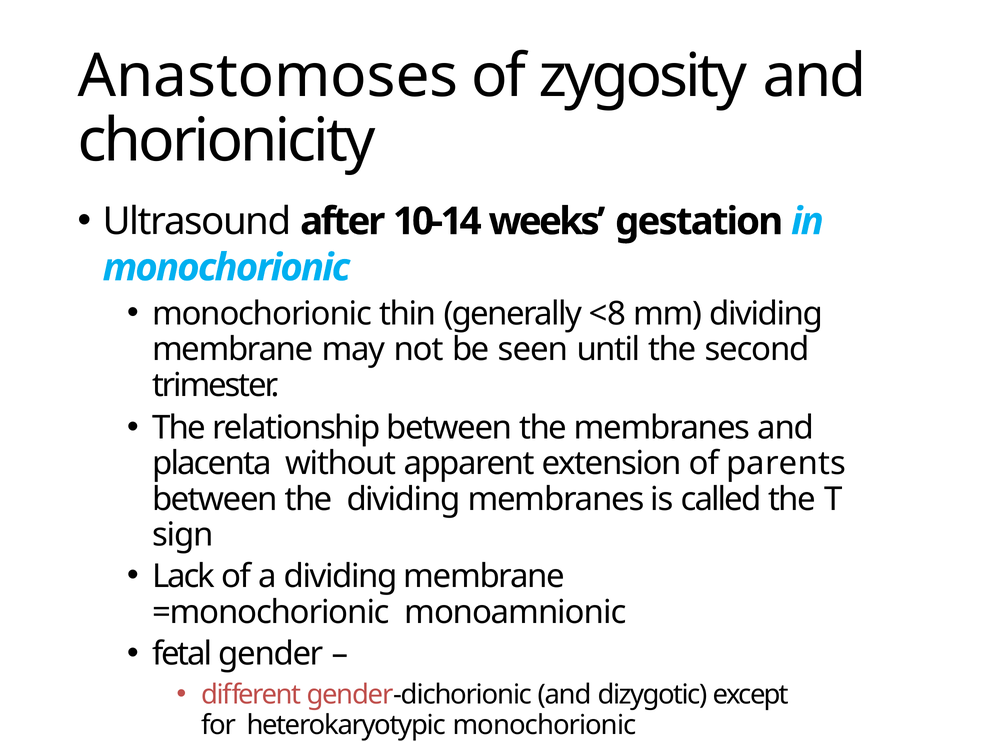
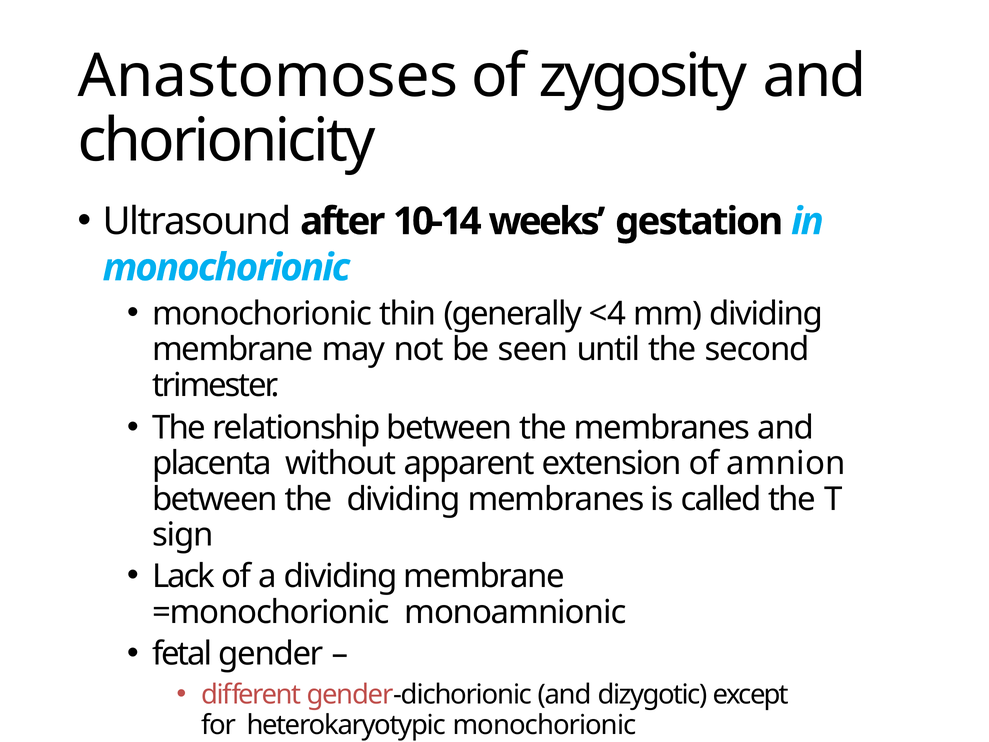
<8: <8 -> <4
parents: parents -> amnion
